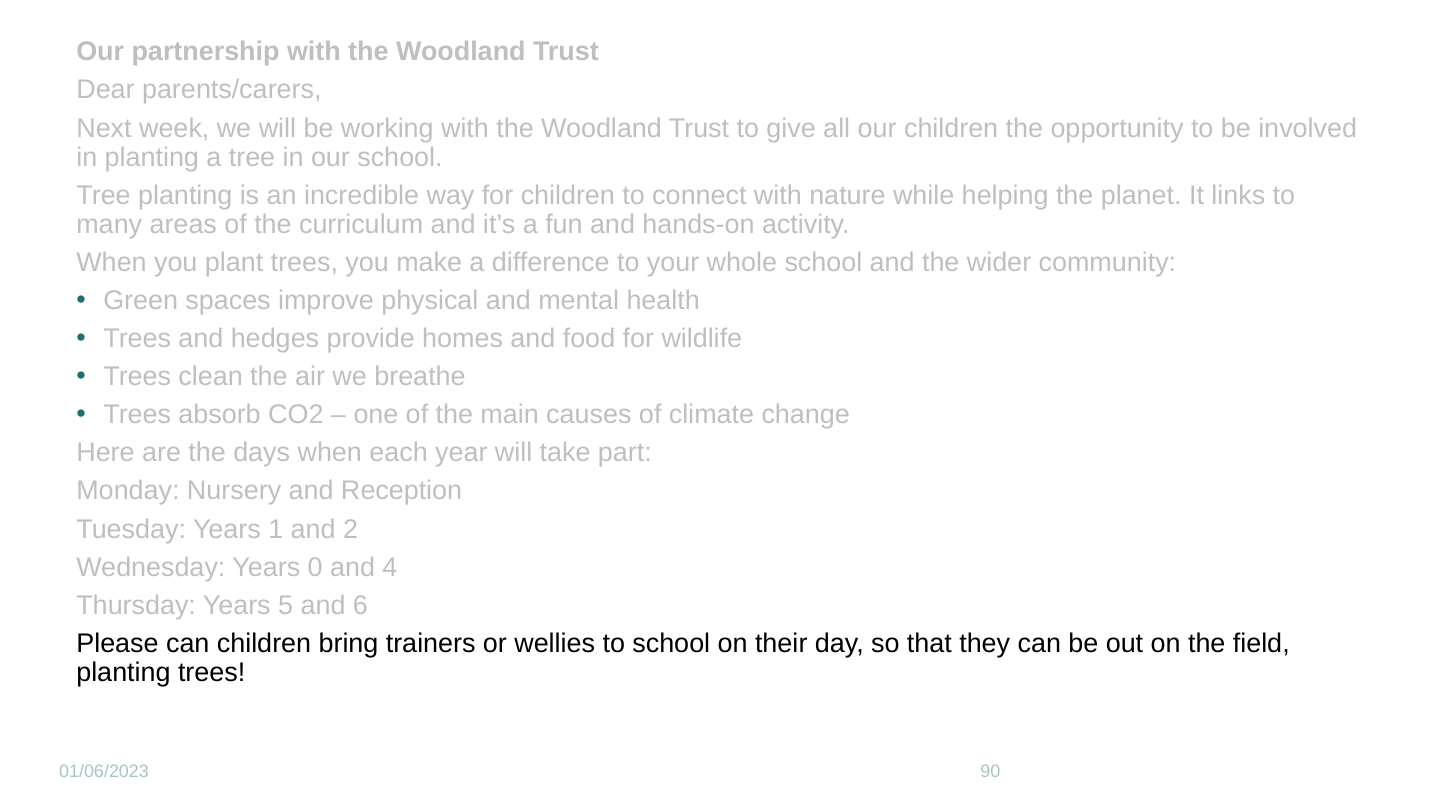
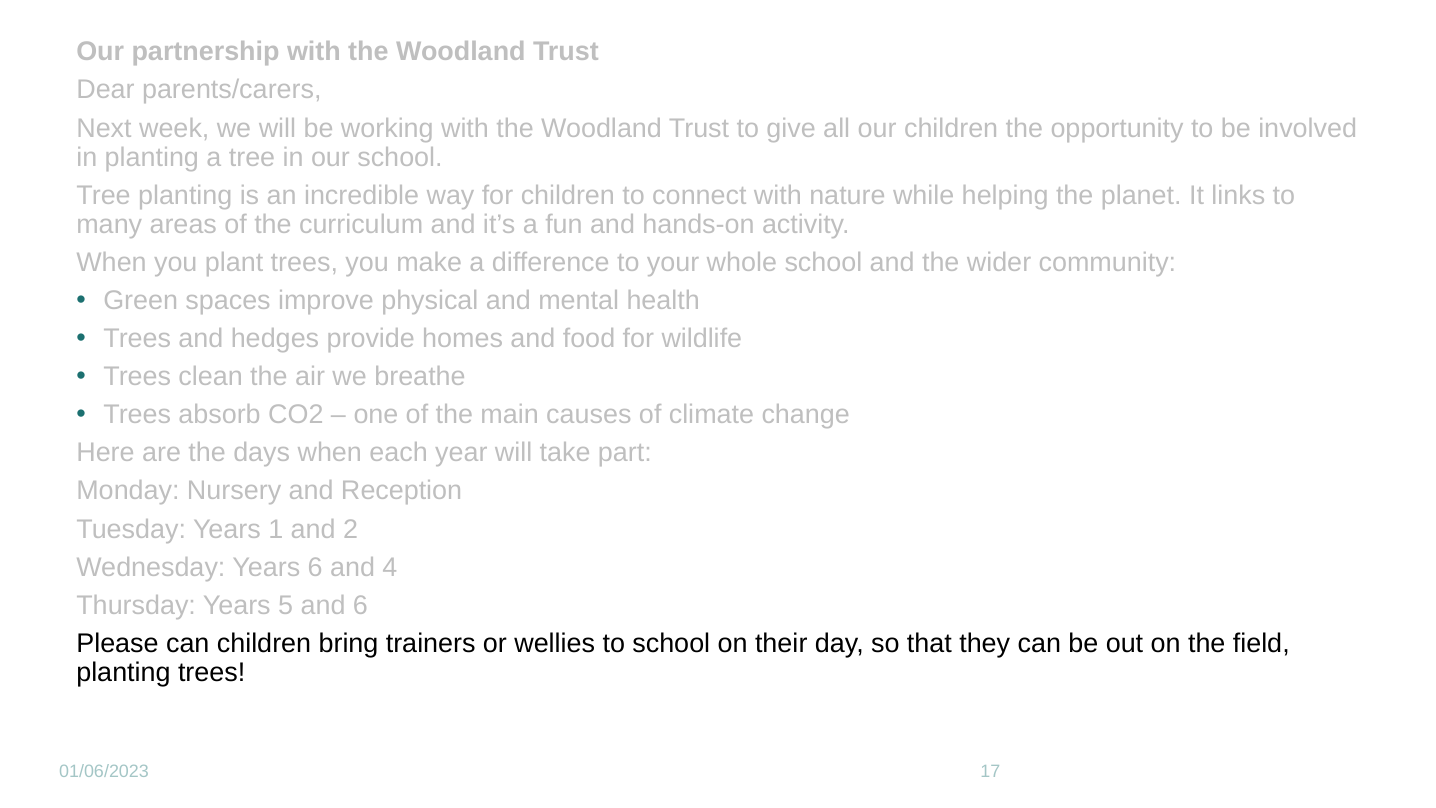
Years 0: 0 -> 6
90: 90 -> 17
